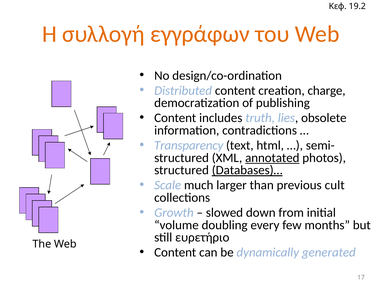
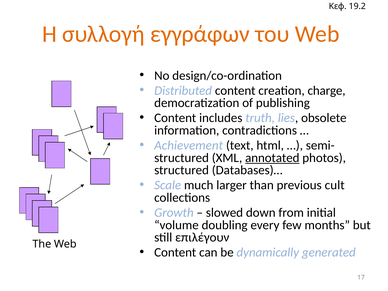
Transparency: Transparency -> Achievement
Databases)… underline: present -> none
ευρετήριο: ευρετήριο -> επιλέγουν
